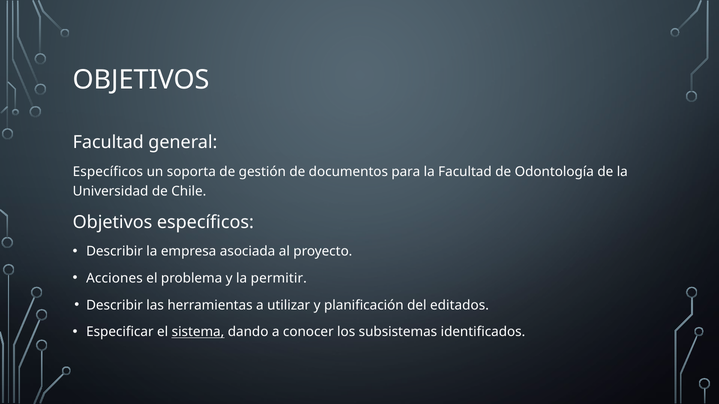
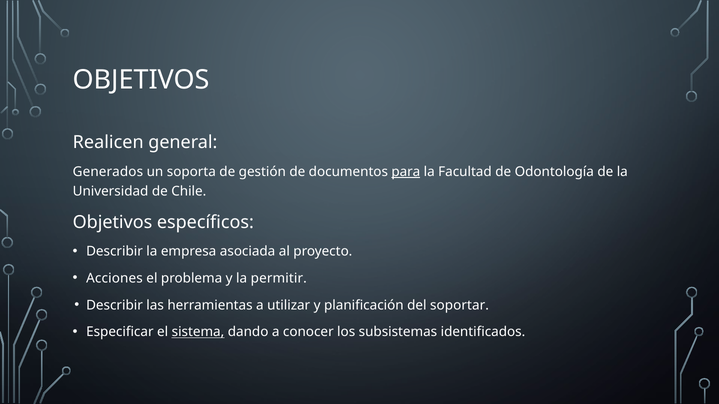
Facultad at (108, 143): Facultad -> Realicen
Específicos at (108, 172): Específicos -> Generados
para underline: none -> present
editados: editados -> soportar
